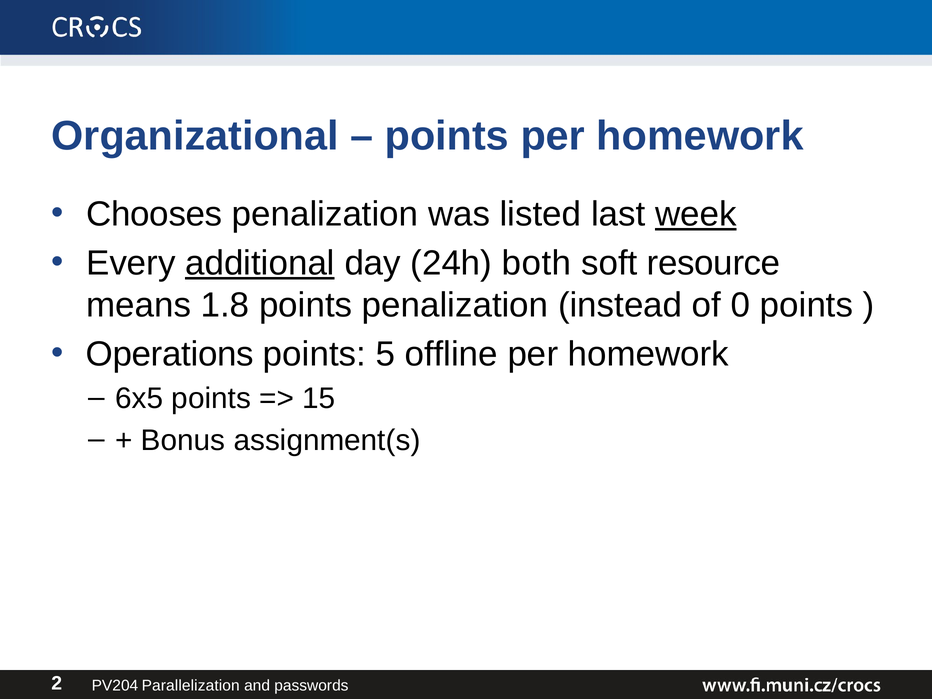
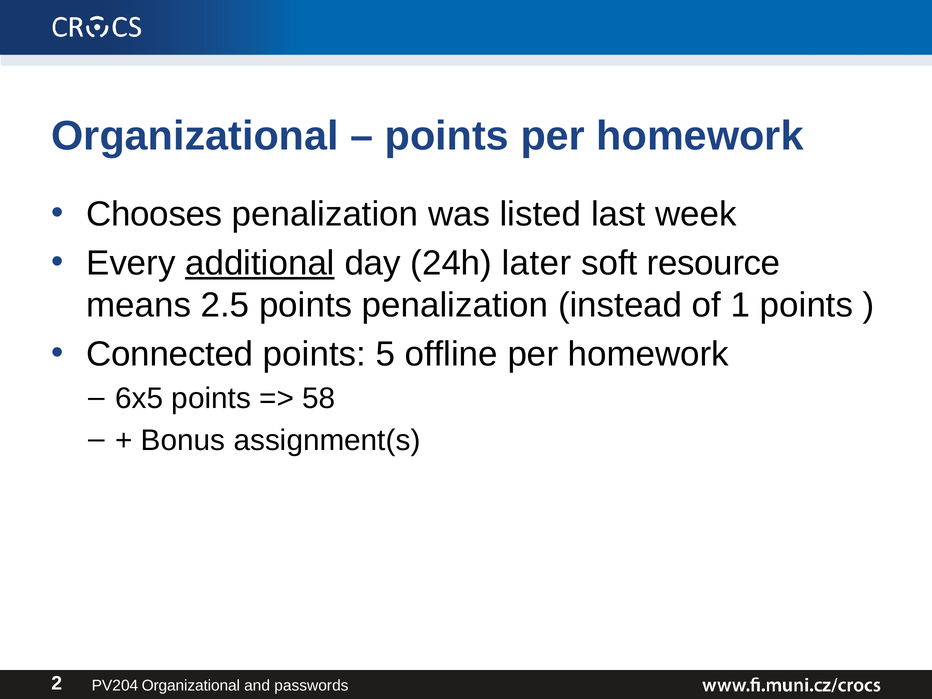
week underline: present -> none
both: both -> later
1.8: 1.8 -> 2.5
0: 0 -> 1
Operations: Operations -> Connected
15: 15 -> 58
PV204 Parallelization: Parallelization -> Organizational
